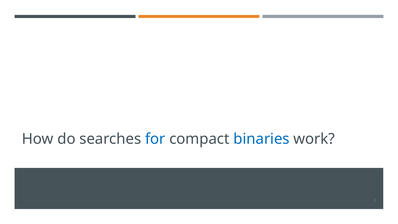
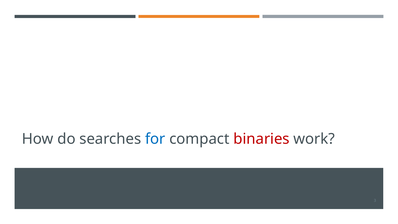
binaries colour: blue -> red
